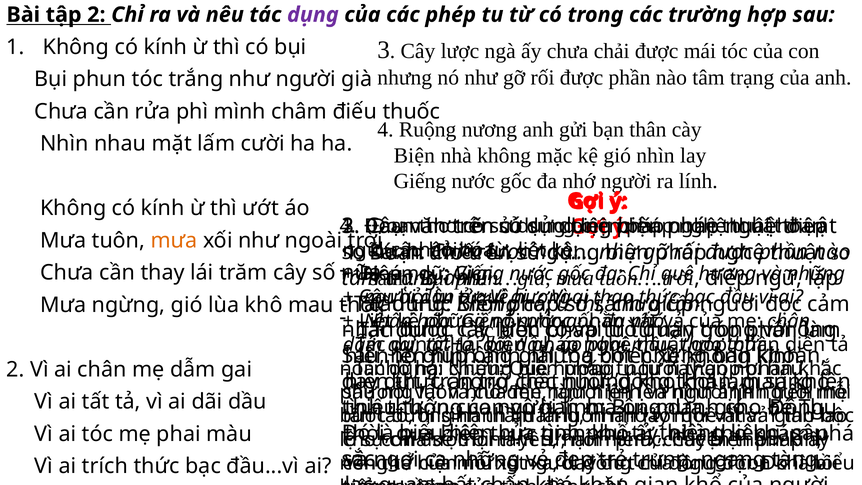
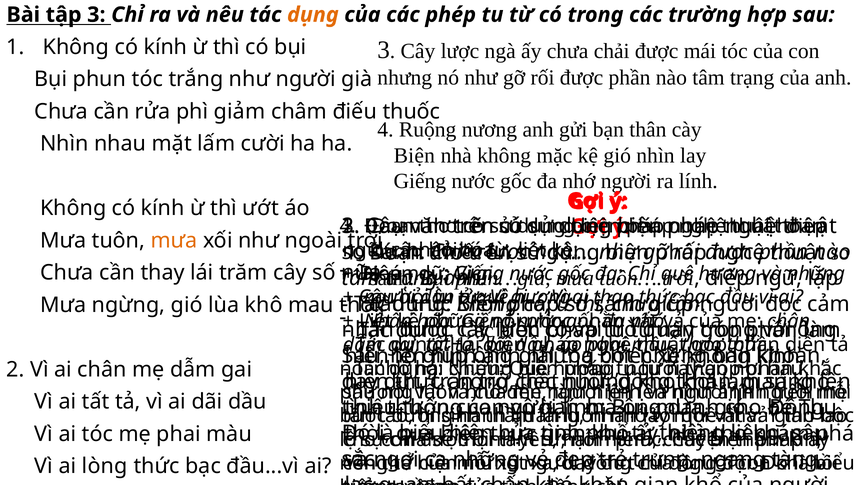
tập 2: 2 -> 3
dụng colour: purple -> orange
mình: mình -> giảm
trích: trích -> lòng
